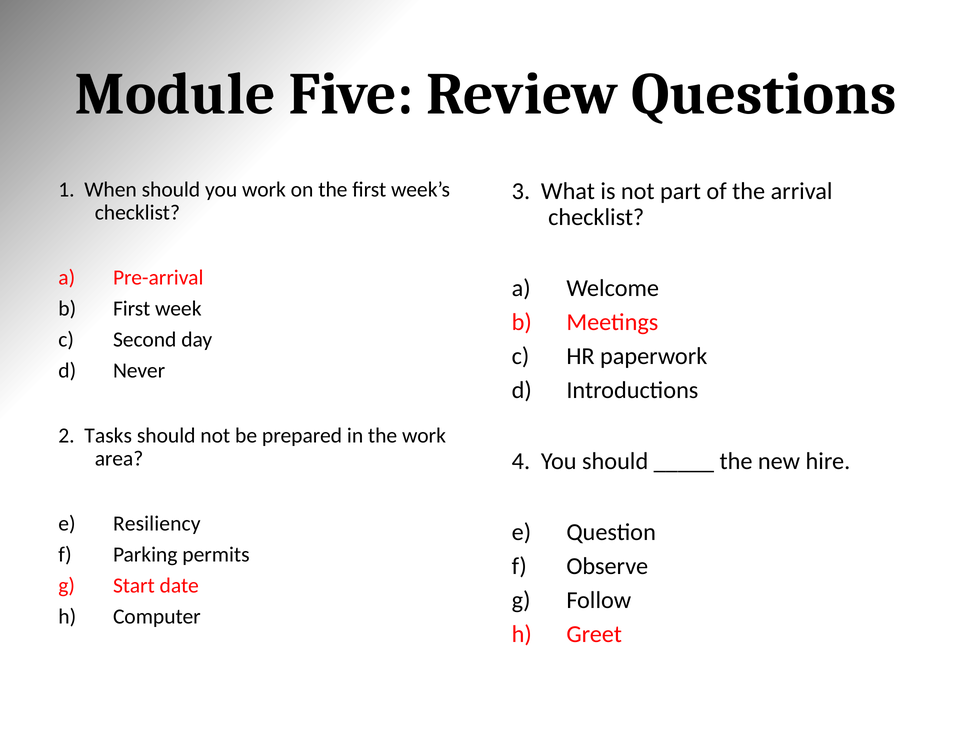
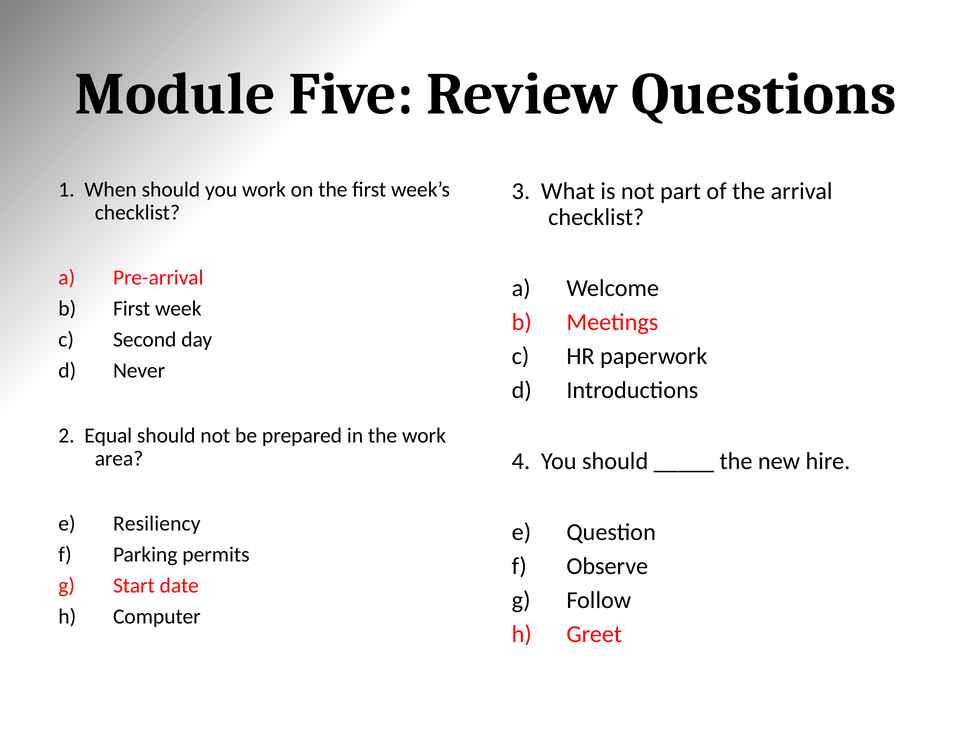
Tasks: Tasks -> Equal
